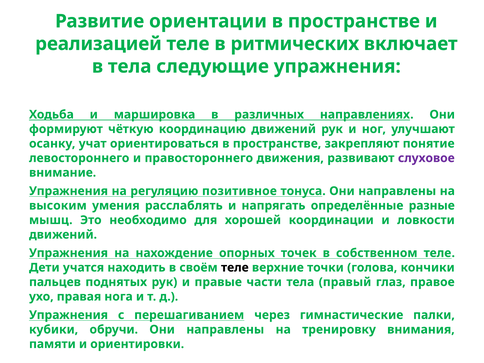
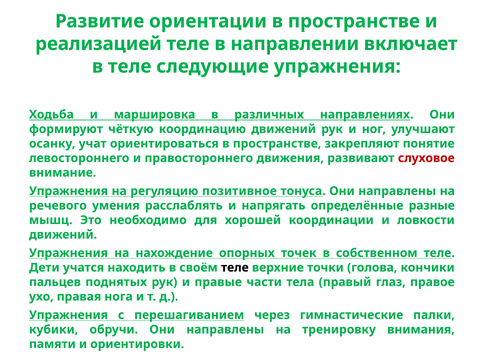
ритмических: ритмических -> направлении
в тела: тела -> теле
слуховое colour: purple -> red
высоким: высоким -> речевого
